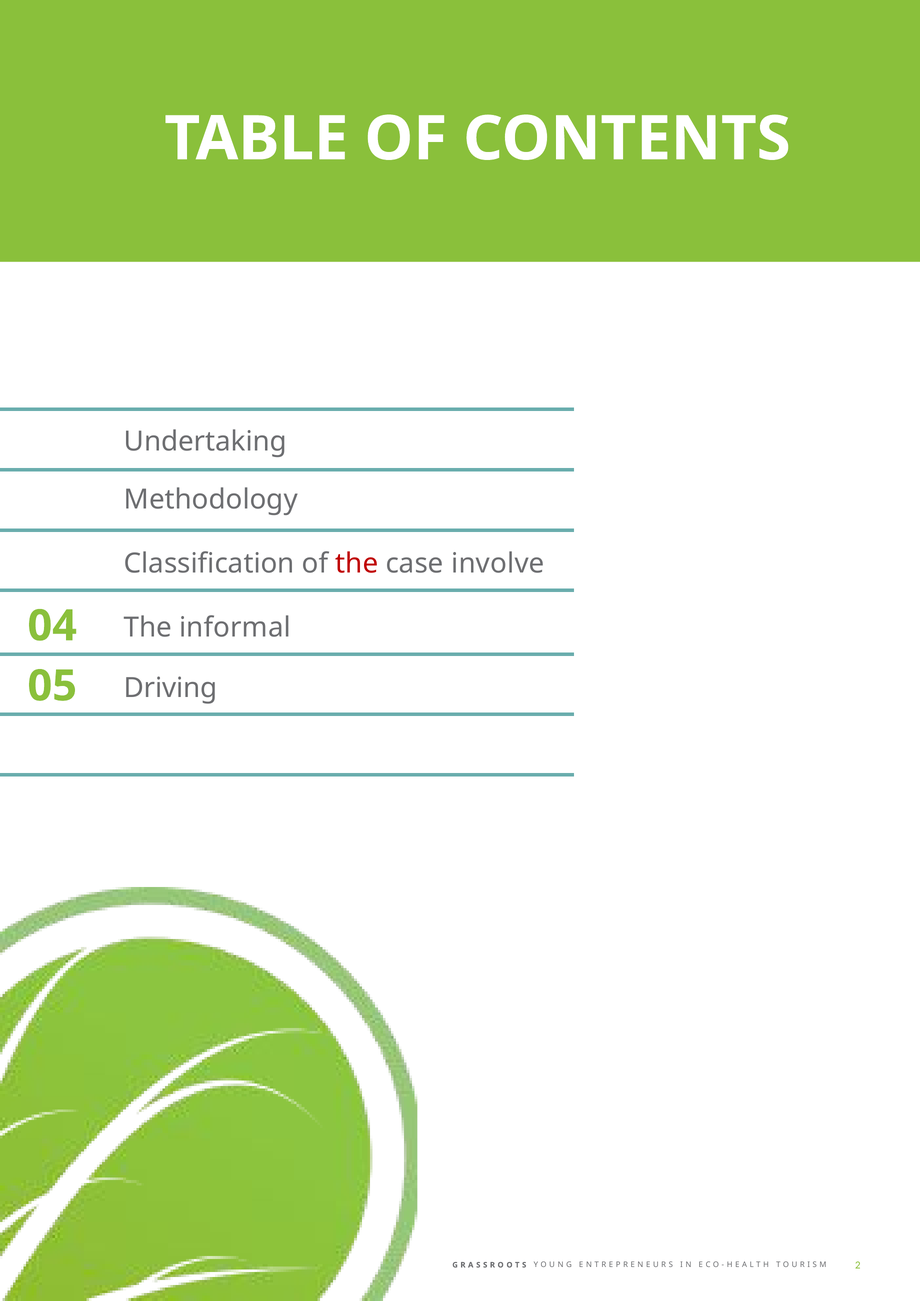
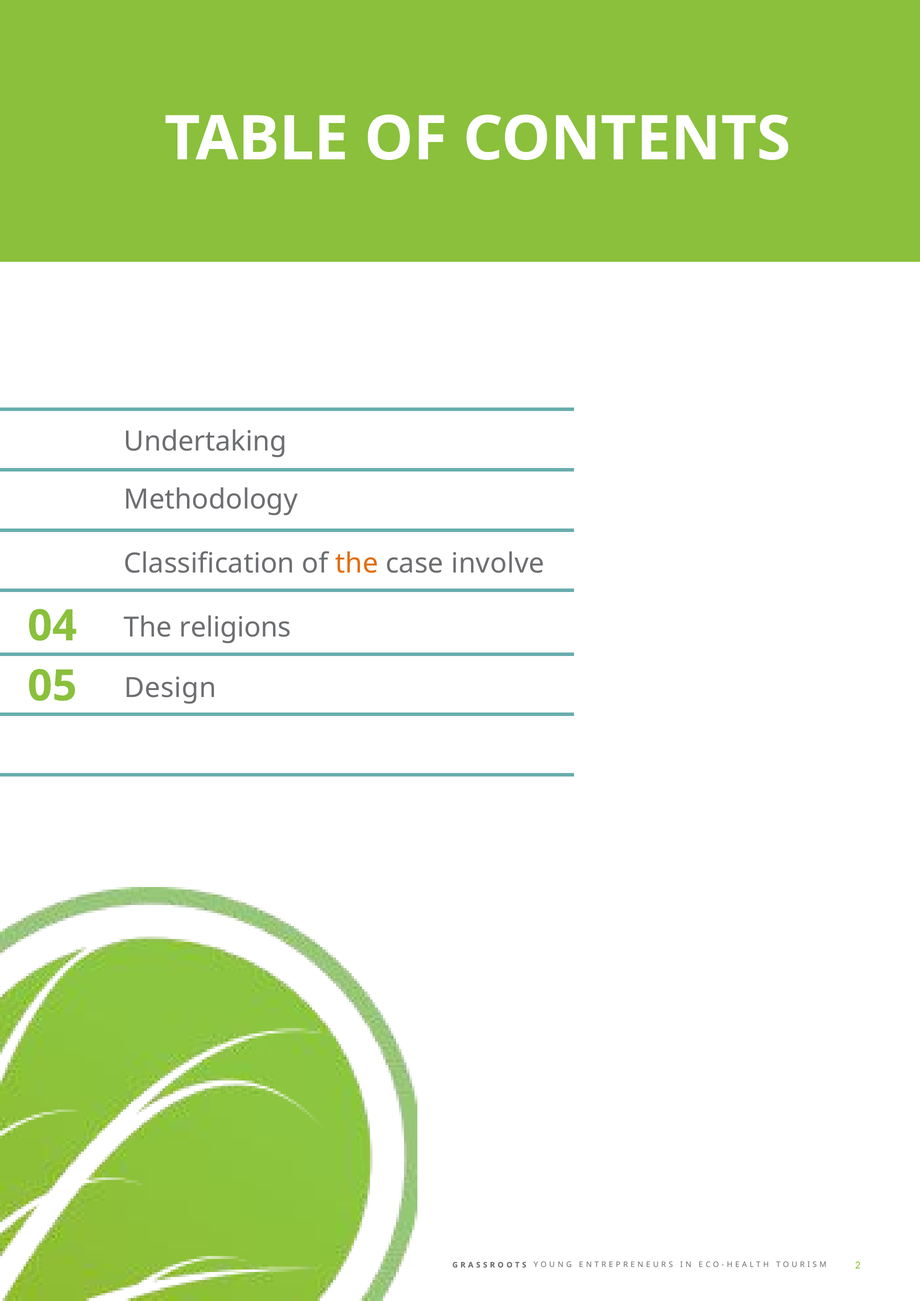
the at (357, 564) colour: red -> orange
informal: informal -> religions
Driving: Driving -> Design
